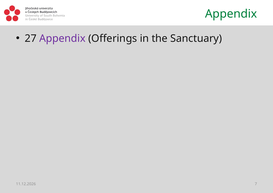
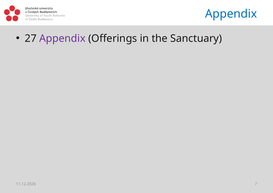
Appendix at (231, 14) colour: green -> blue
